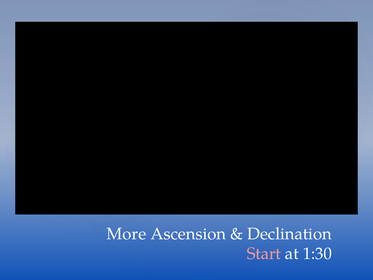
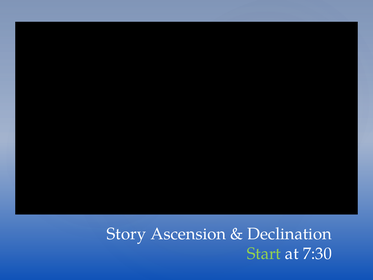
More: More -> Story
Start colour: pink -> light green
1:30: 1:30 -> 7:30
